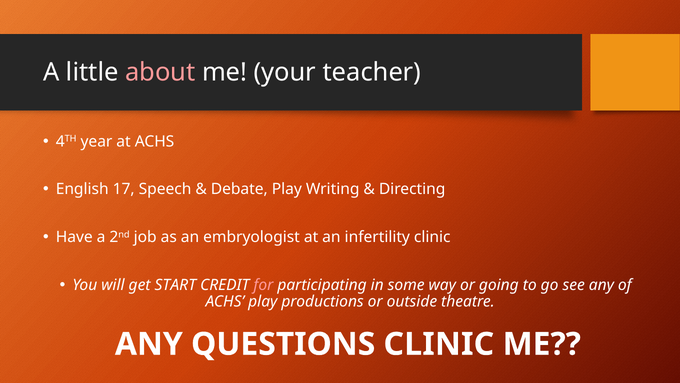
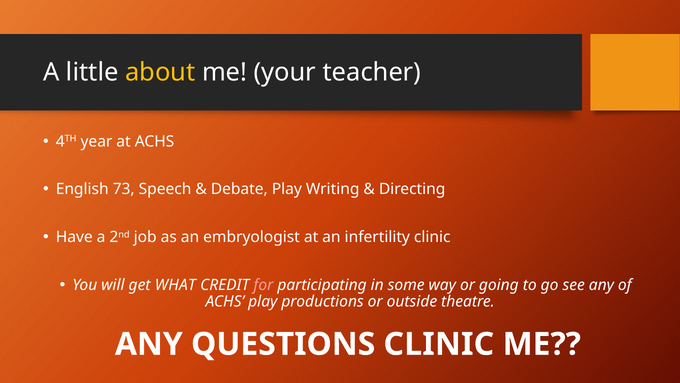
about colour: pink -> yellow
17: 17 -> 73
START: START -> WHAT
